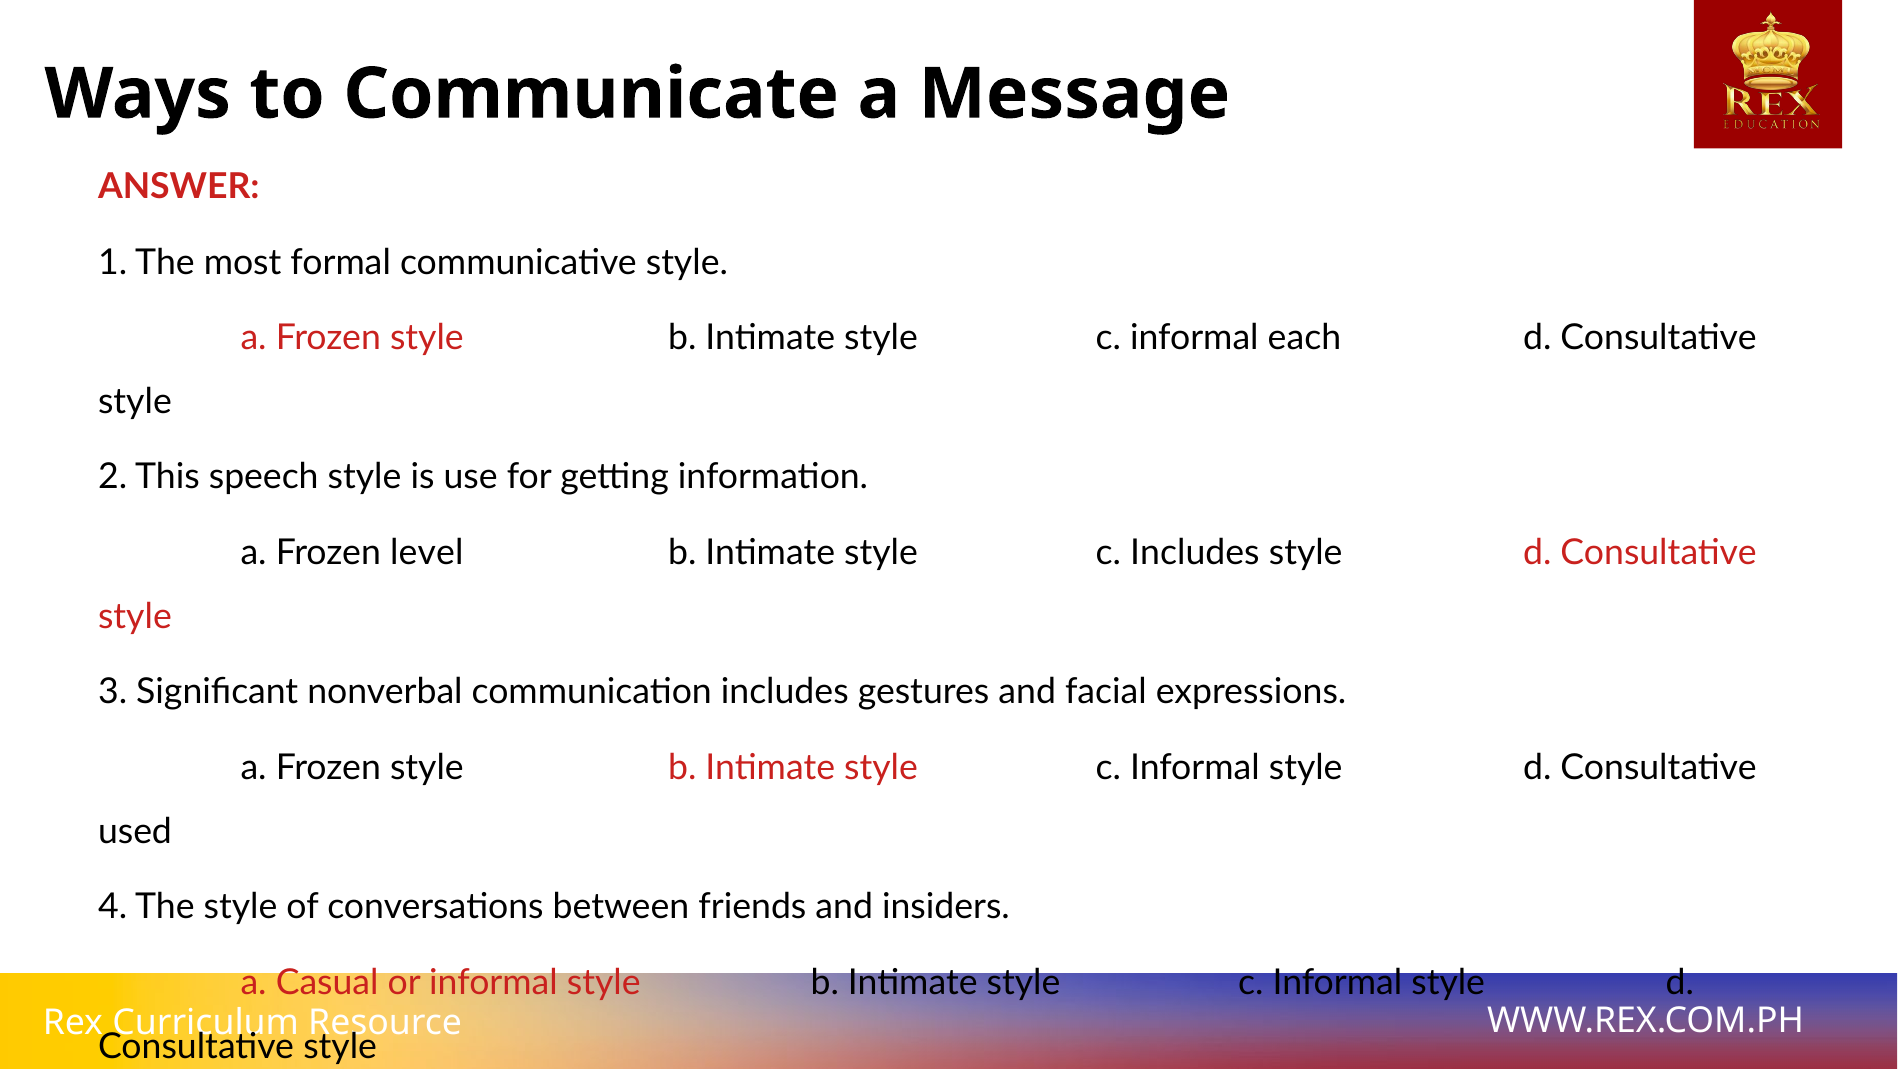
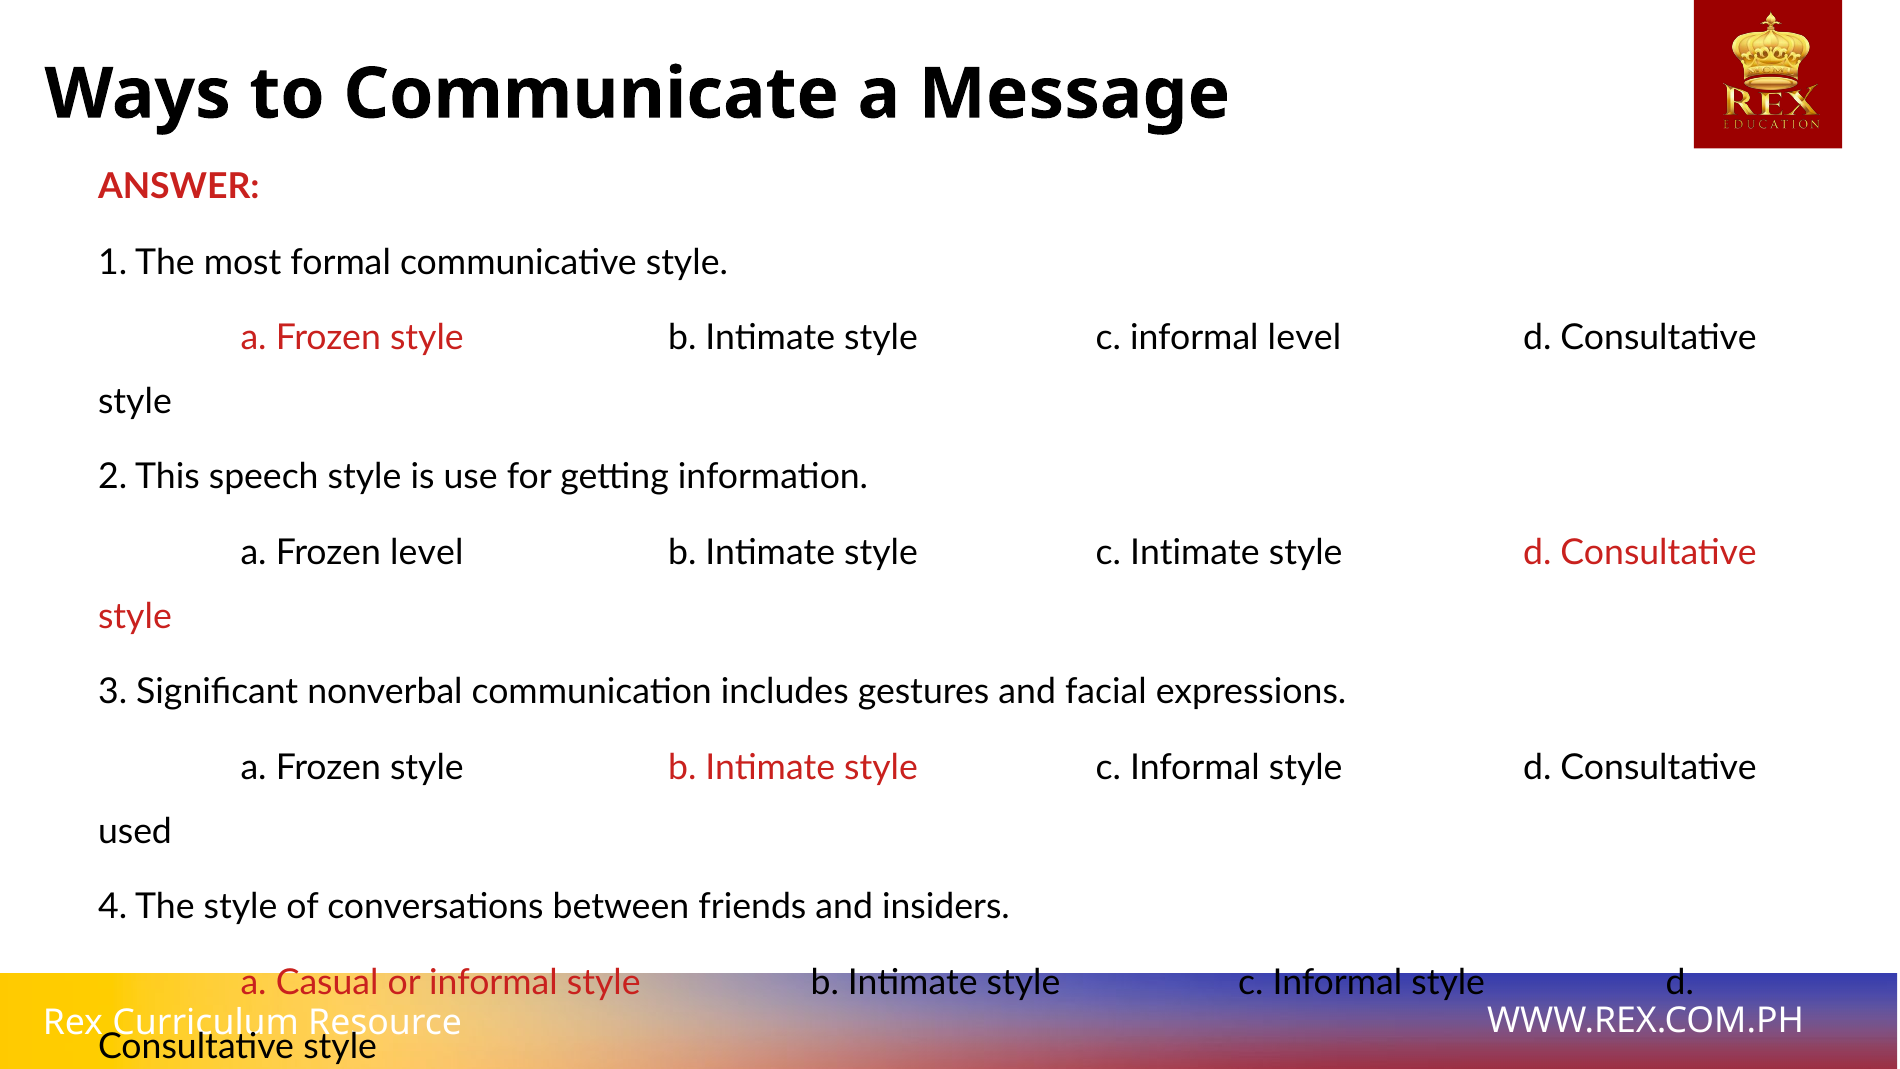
informal each: each -> level
c Includes: Includes -> Intimate
